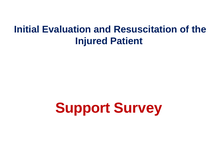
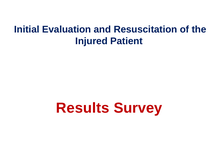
Support: Support -> Results
